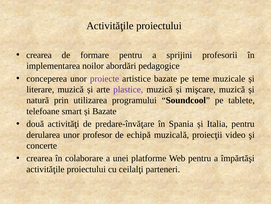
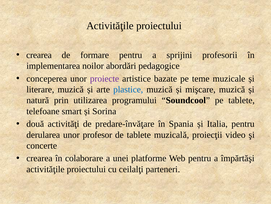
plastice colour: purple -> blue
și Bazate: Bazate -> Sorina
de echipă: echipă -> tablete
